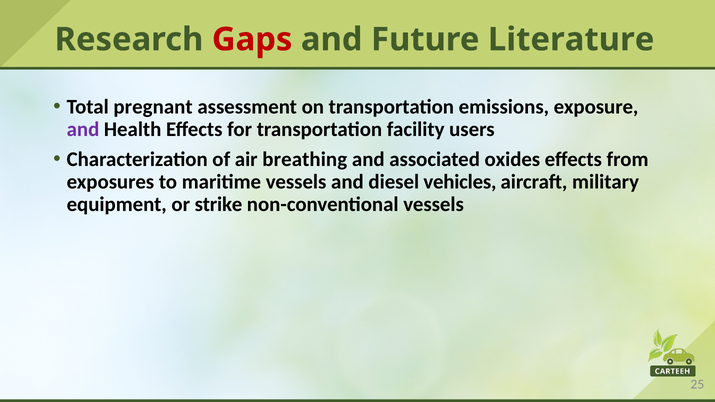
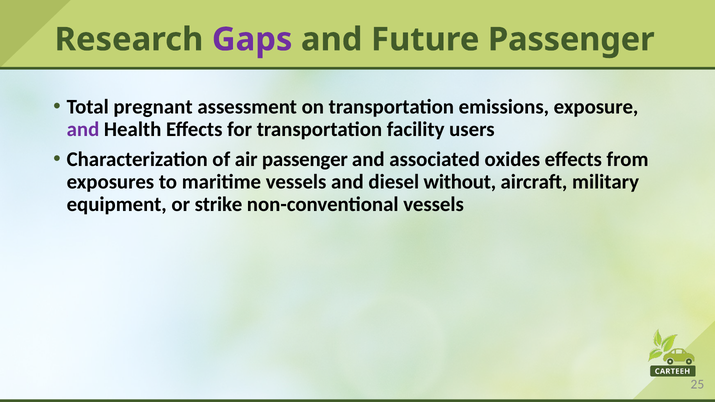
Gaps colour: red -> purple
Future Literature: Literature -> Passenger
air breathing: breathing -> passenger
vehicles: vehicles -> without
